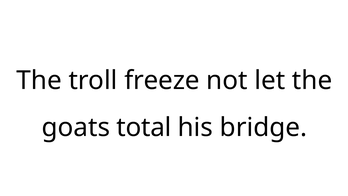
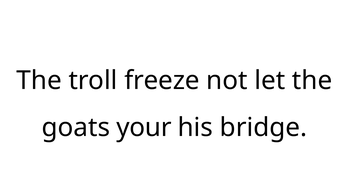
total: total -> your
